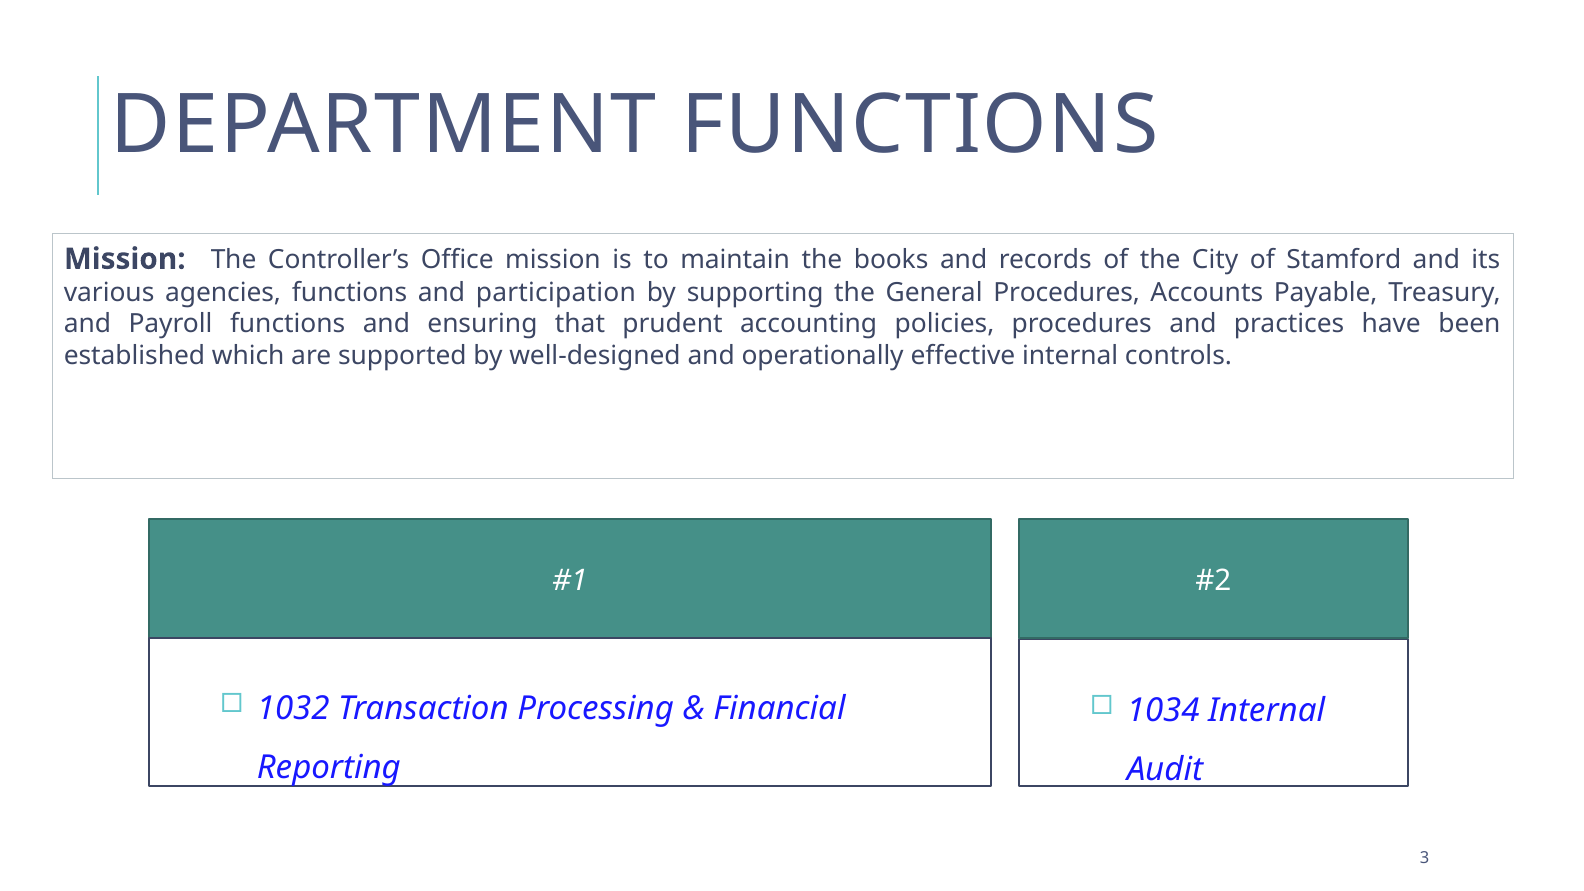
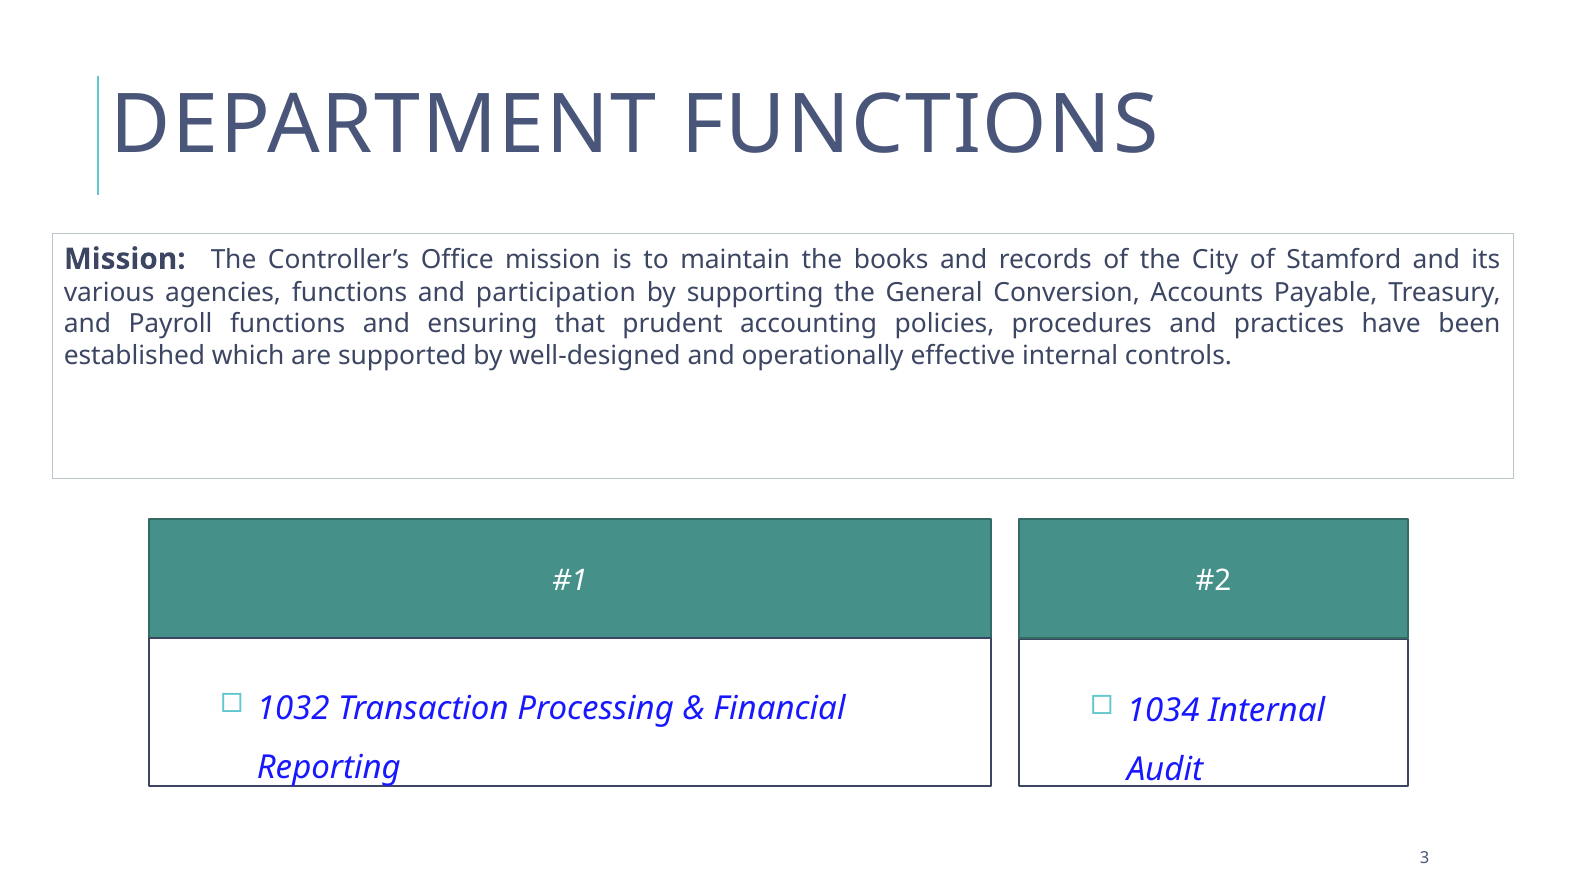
General Procedures: Procedures -> Conversion
